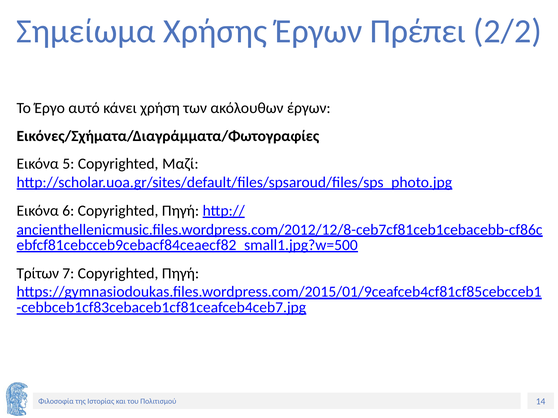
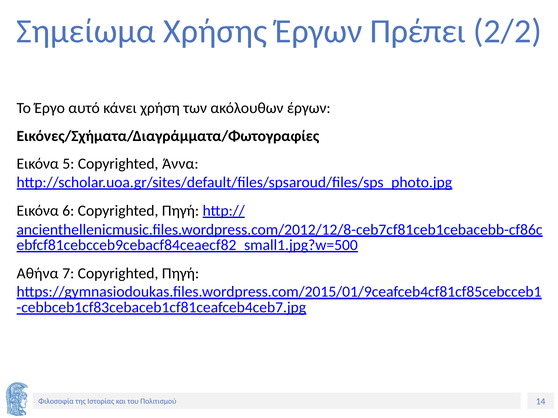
Μαζί: Μαζί -> Άννα
Τρίτων: Τρίτων -> Αθήνα
